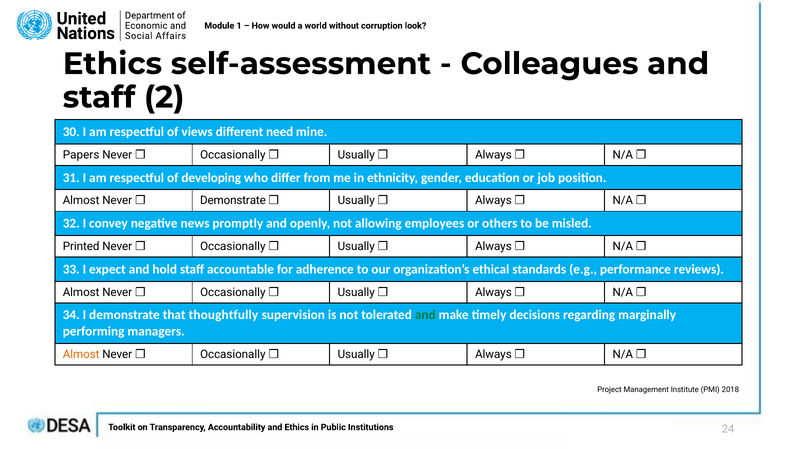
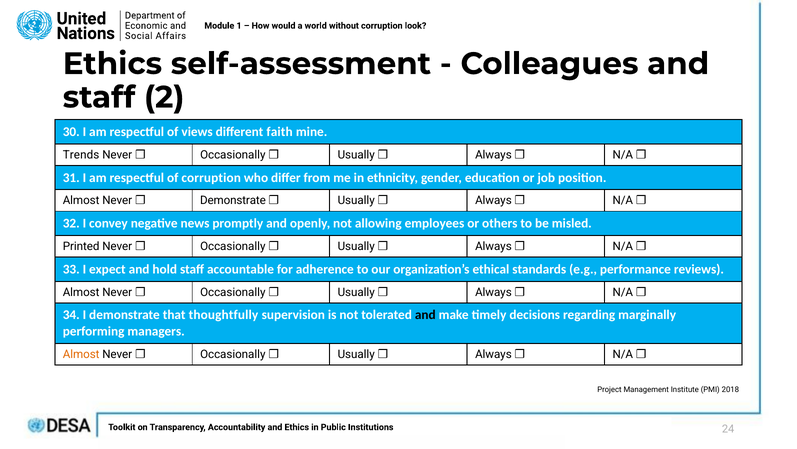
need: need -> faith
Papers: Papers -> Trends
of developing: developing -> corruption
and at (425, 315) colour: green -> black
